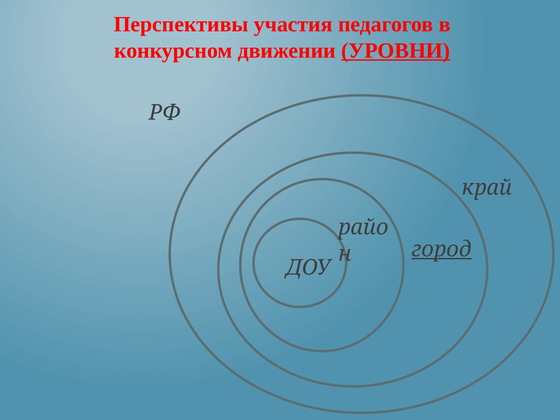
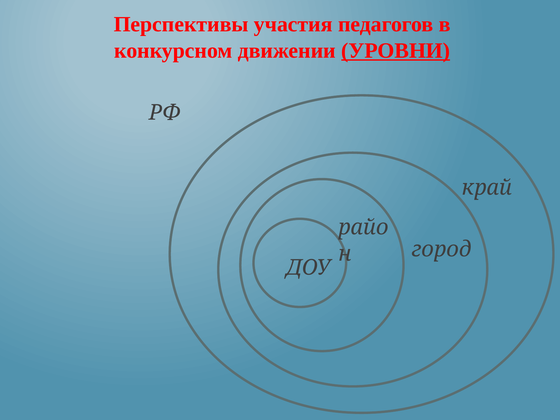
город underline: present -> none
